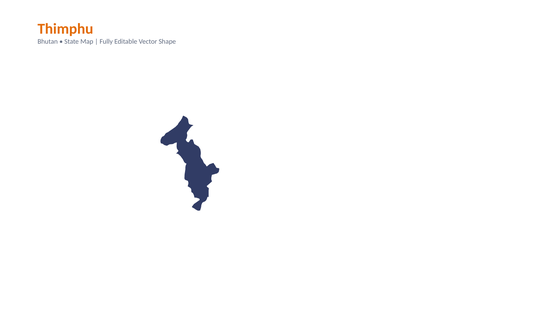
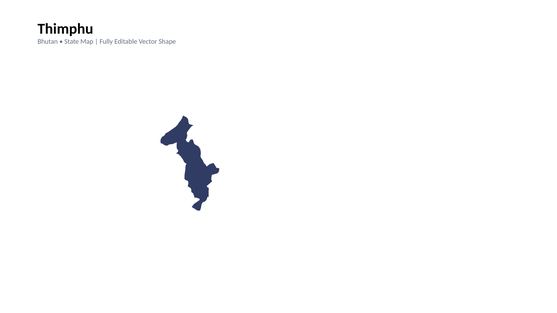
Thimphu colour: orange -> black
